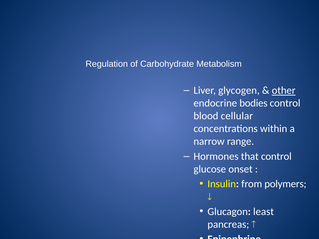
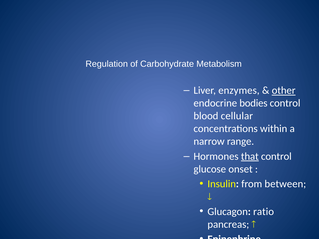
glycogen: glycogen -> enzymes
that underline: none -> present
polymers: polymers -> between
least: least -> ratio
